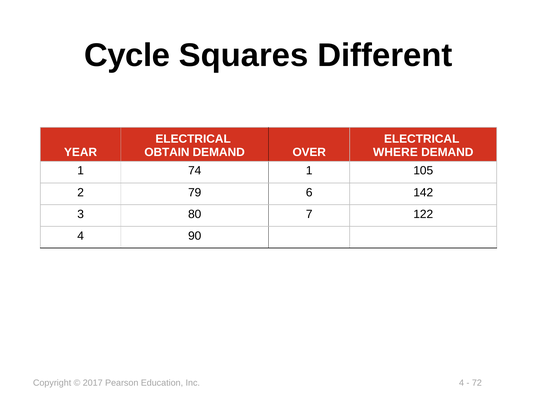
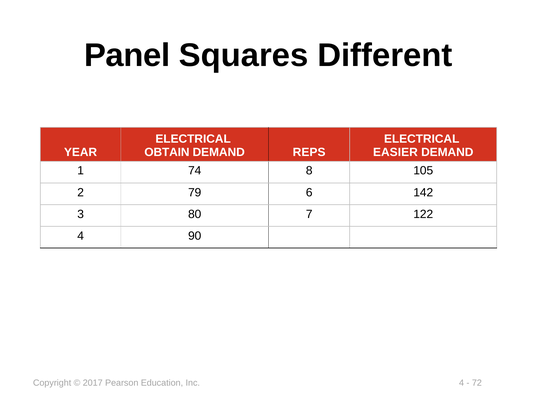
Cycle: Cycle -> Panel
OVER: OVER -> REPS
WHERE: WHERE -> EASIER
74 1: 1 -> 8
